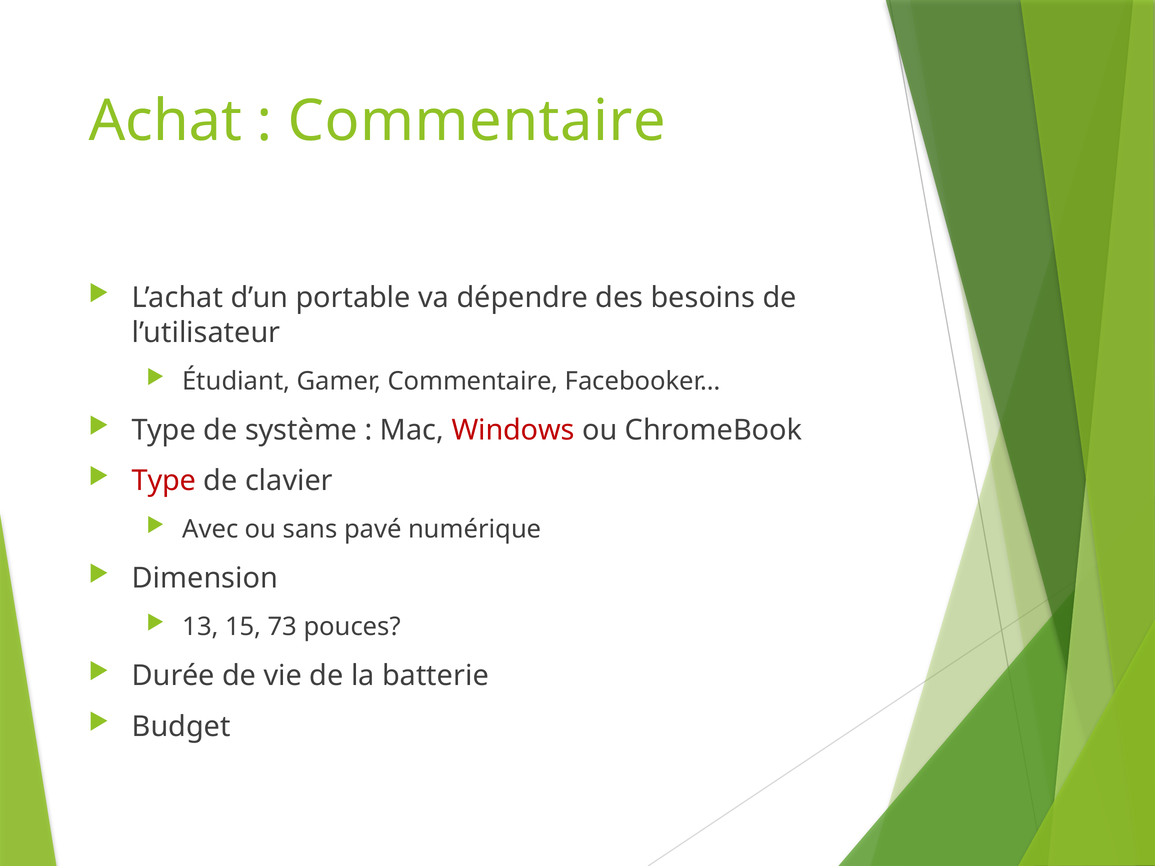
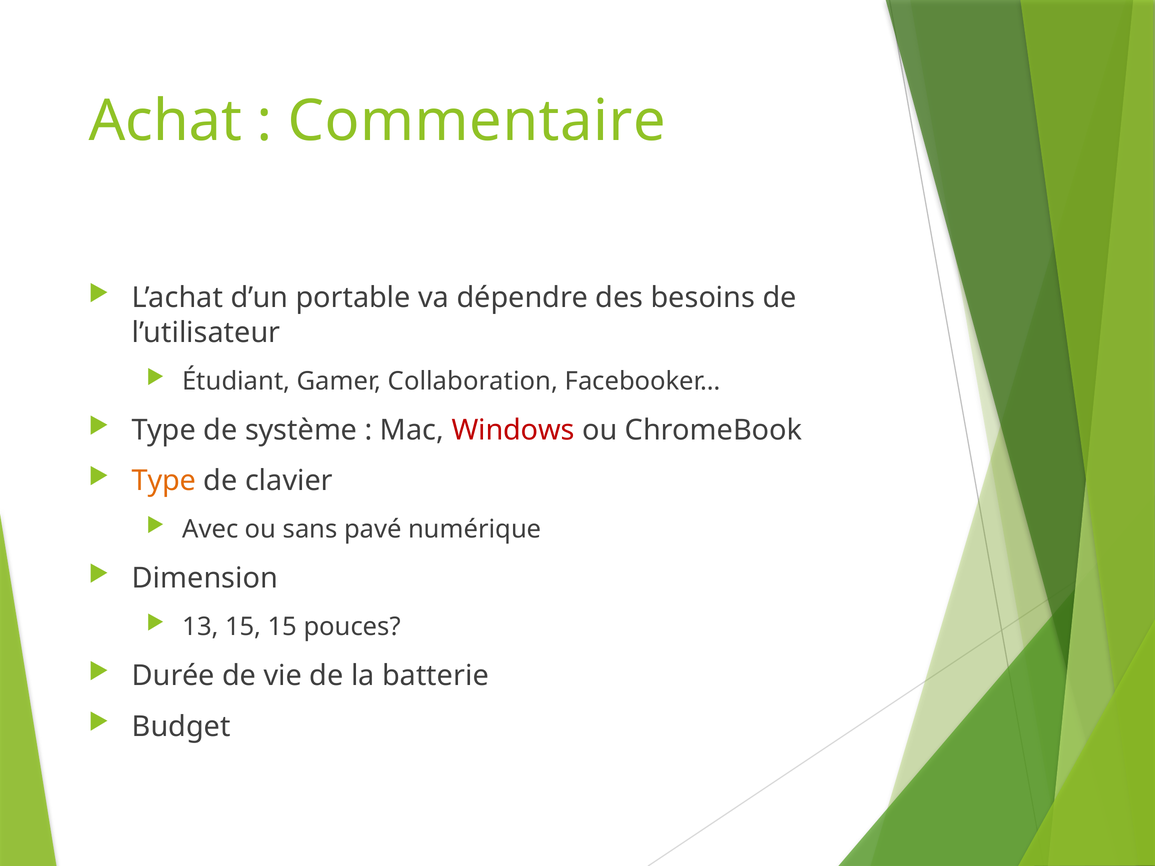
Gamer Commentaire: Commentaire -> Collaboration
Type at (164, 481) colour: red -> orange
15 73: 73 -> 15
